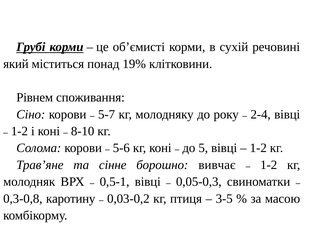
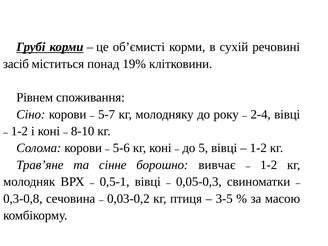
який: який -> засіб
каротину: каротину -> сечовина
